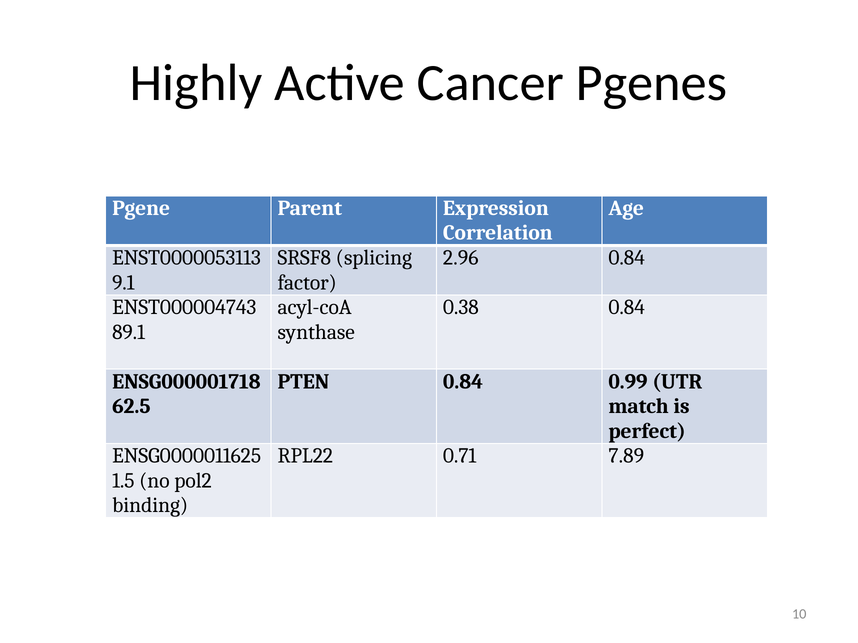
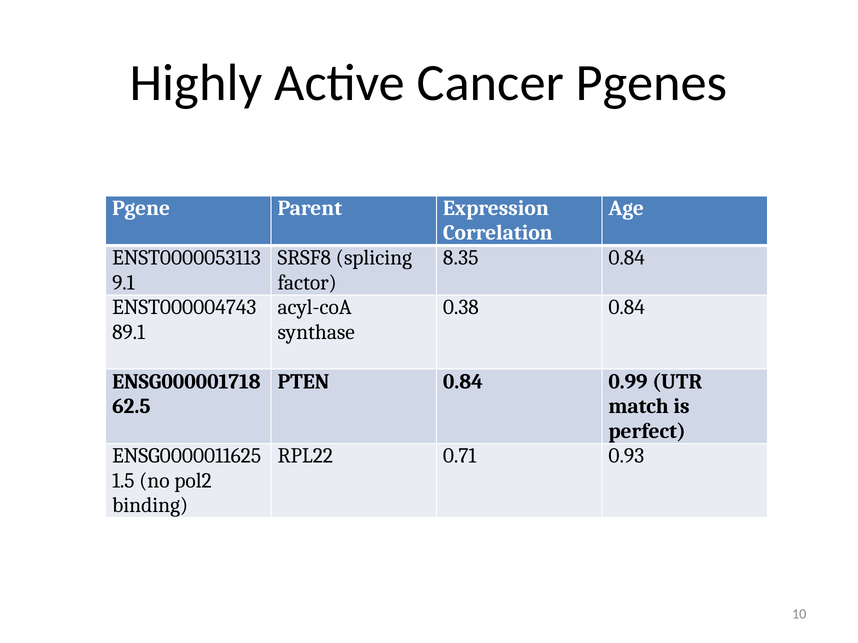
2.96: 2.96 -> 8.35
7.89: 7.89 -> 0.93
